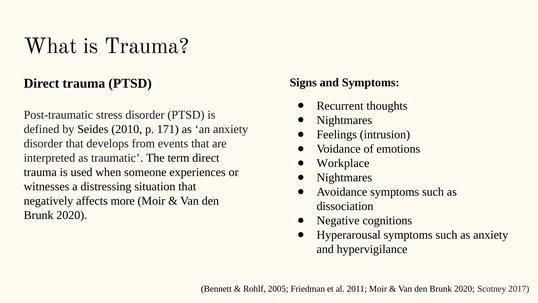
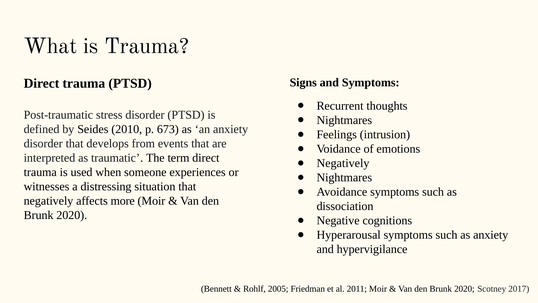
171: 171 -> 673
Workplace at (343, 163): Workplace -> Negatively
